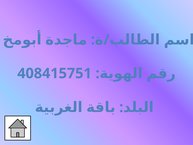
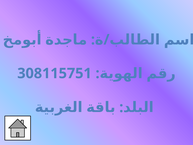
408415751: 408415751 -> 308115751
